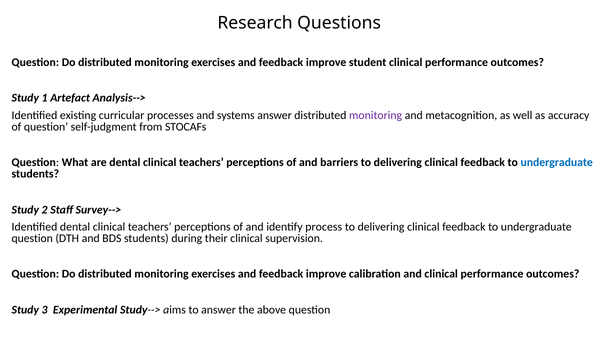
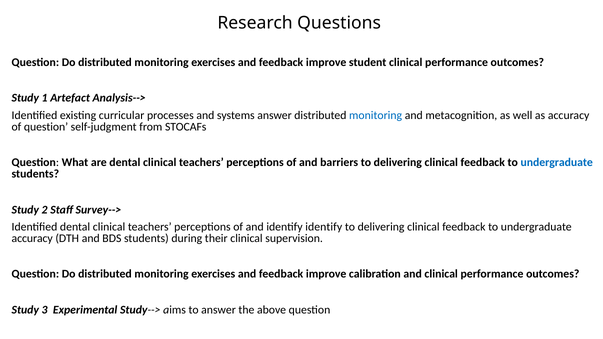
monitoring at (376, 115) colour: purple -> blue
identify process: process -> identify
question at (32, 239): question -> accuracy
